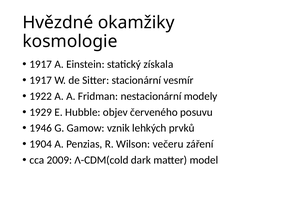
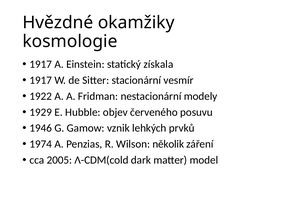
1904: 1904 -> 1974
večeru: večeru -> několik
2009: 2009 -> 2005
